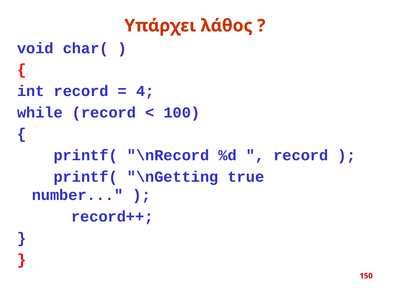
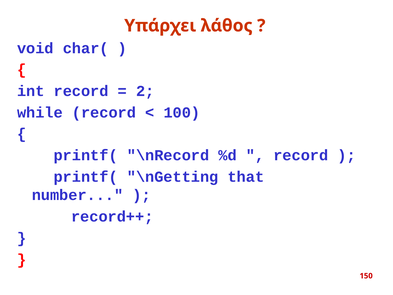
4: 4 -> 2
true: true -> that
